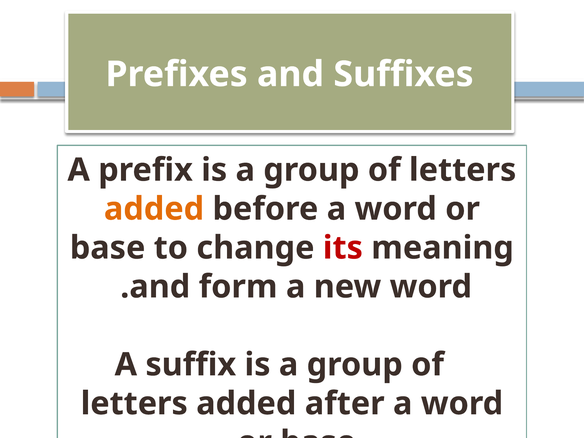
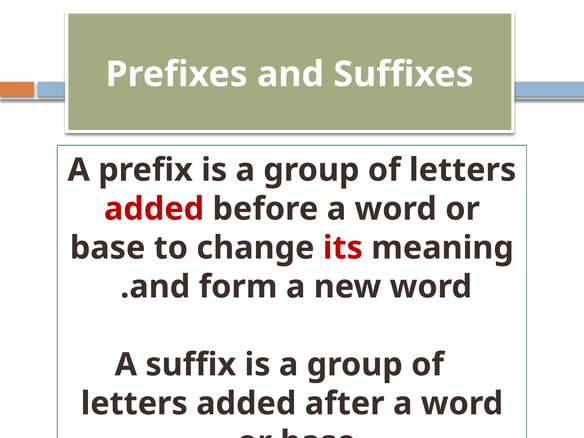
added at (154, 209) colour: orange -> red
